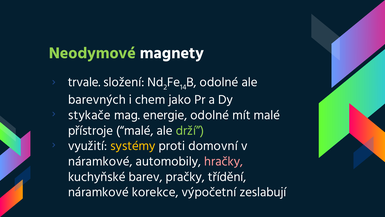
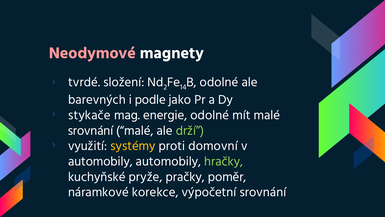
Neodymové colour: light green -> pink
trvale: trvale -> tvrdé
chem: chem -> podle
přístroje at (91, 130): přístroje -> srovnání
náramkové at (100, 161): náramkové -> automobily
hračky colour: pink -> light green
barev: barev -> pryže
třídění: třídění -> poměr
výpočetní zeslabují: zeslabují -> srovnání
